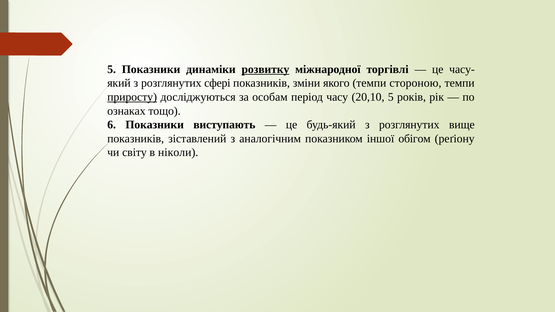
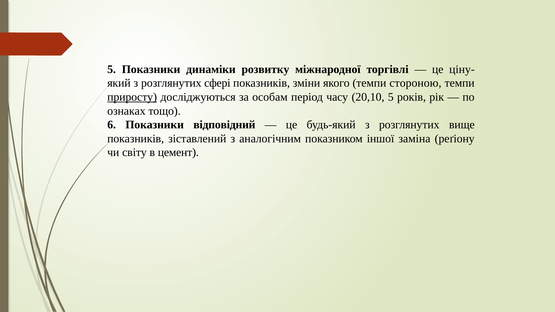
розвитку underline: present -> none
часу-: часу- -> ціну-
виступають: виступають -> відповідний
обігом: обігом -> заміна
ніколи: ніколи -> цемент
